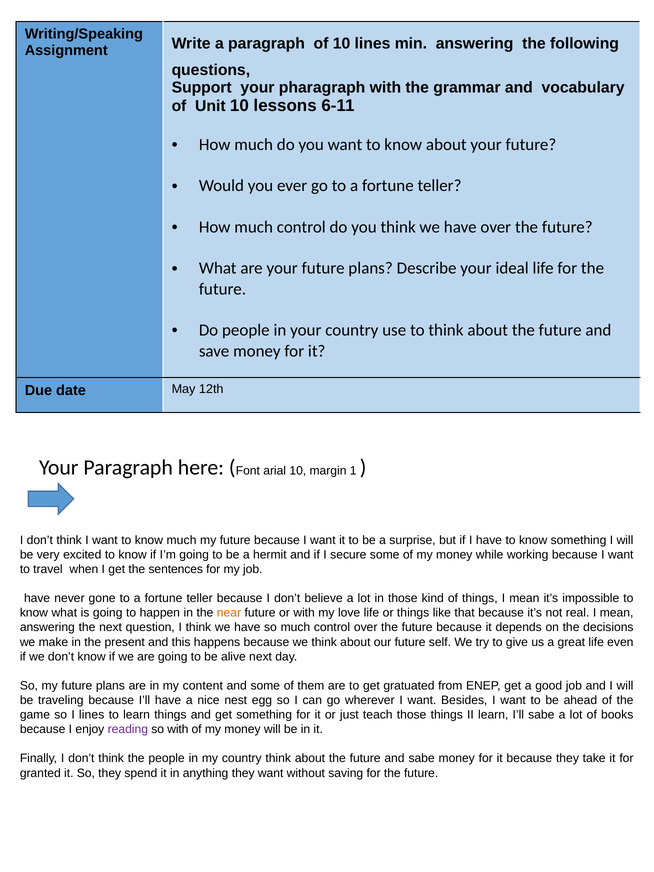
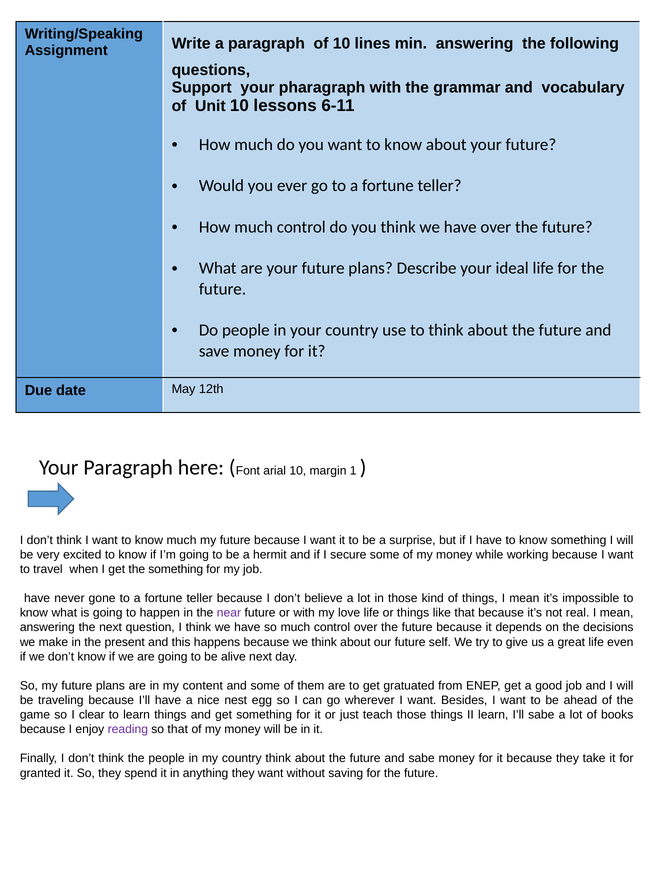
the sentences: sentences -> something
near colour: orange -> purple
I lines: lines -> clear
so with: with -> that
